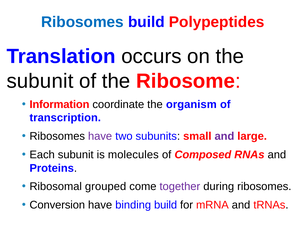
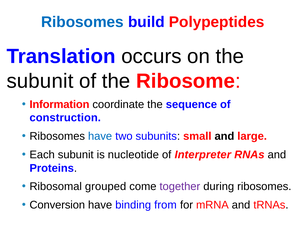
organism: organism -> sequence
transcription: transcription -> construction
have at (100, 136) colour: purple -> blue
and at (224, 136) colour: purple -> black
molecules: molecules -> nucleotide
Composed: Composed -> Interpreter
binding build: build -> from
